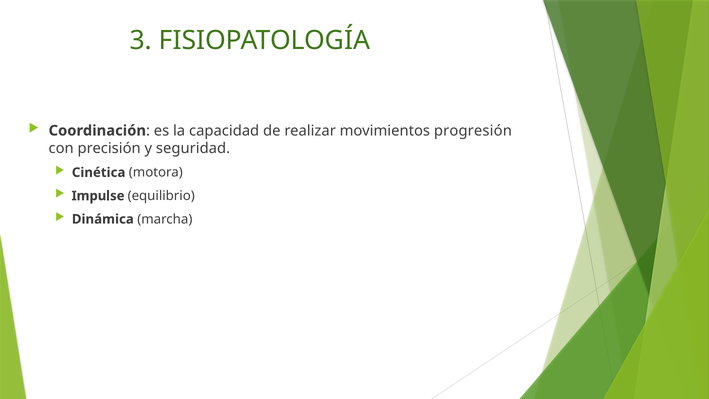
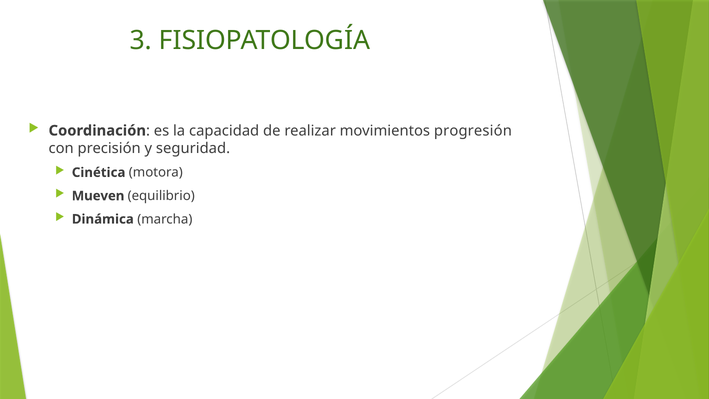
Impulse: Impulse -> Mueven
